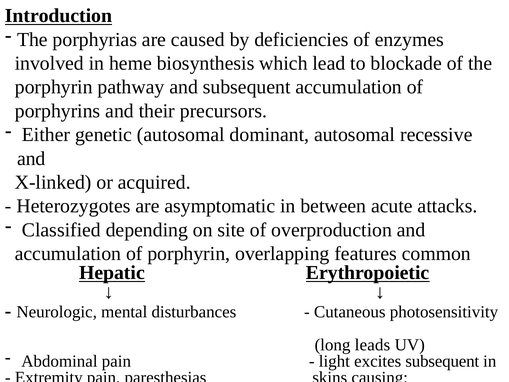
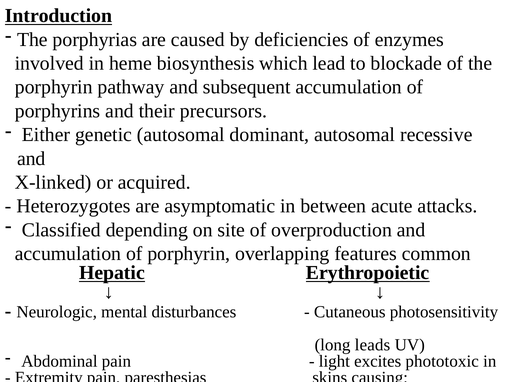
excites subsequent: subsequent -> phototoxic
